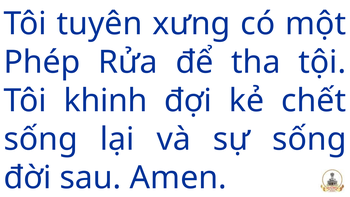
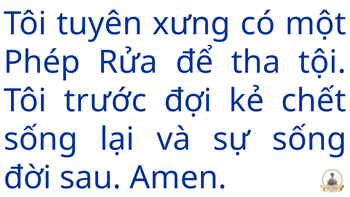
khinh: khinh -> trước
